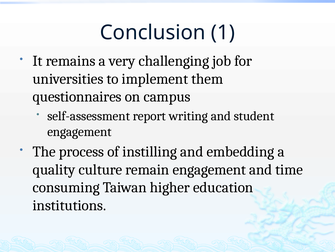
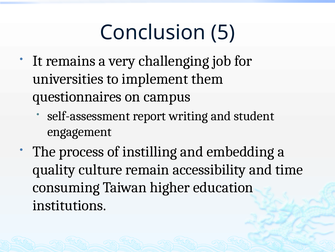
1: 1 -> 5
remain engagement: engagement -> accessibility
